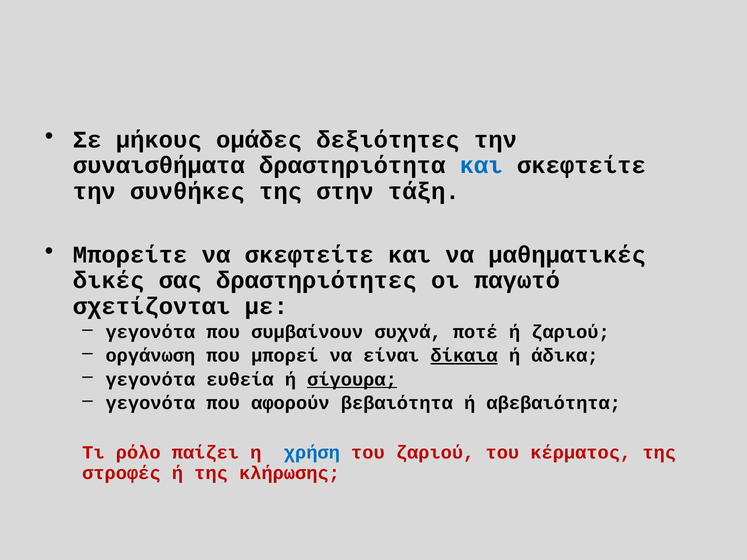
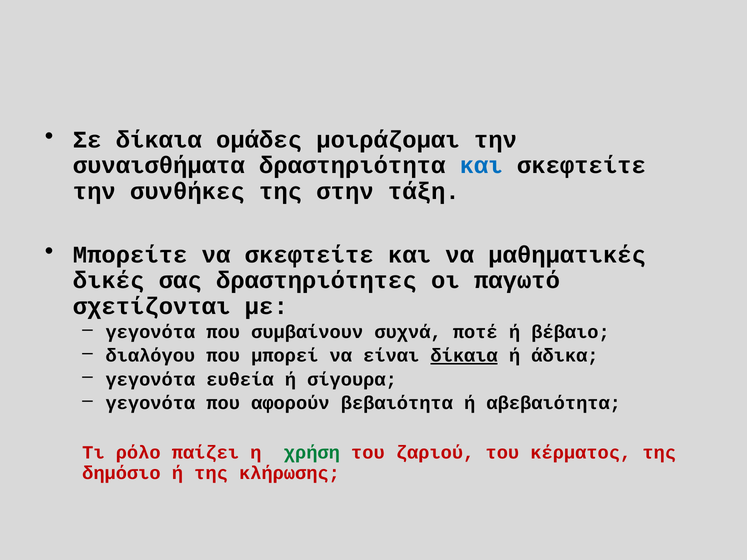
Σε μήκους: μήκους -> δίκαια
δεξιότητες: δεξιότητες -> μοιράζομαι
ή ζαριού: ζαριού -> βέβαιο
οργάνωση: οργάνωση -> διαλόγου
σίγουρα underline: present -> none
χρήση colour: blue -> green
στροφές: στροφές -> δημόσιο
